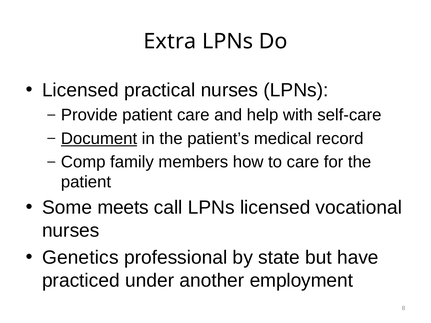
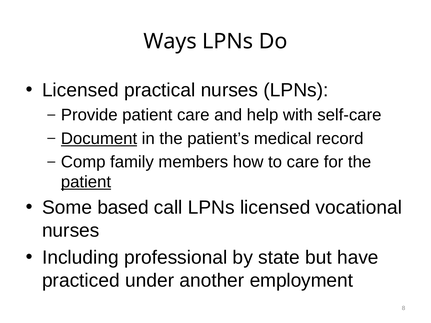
Extra: Extra -> Ways
patient at (86, 182) underline: none -> present
meets: meets -> based
Genetics: Genetics -> Including
